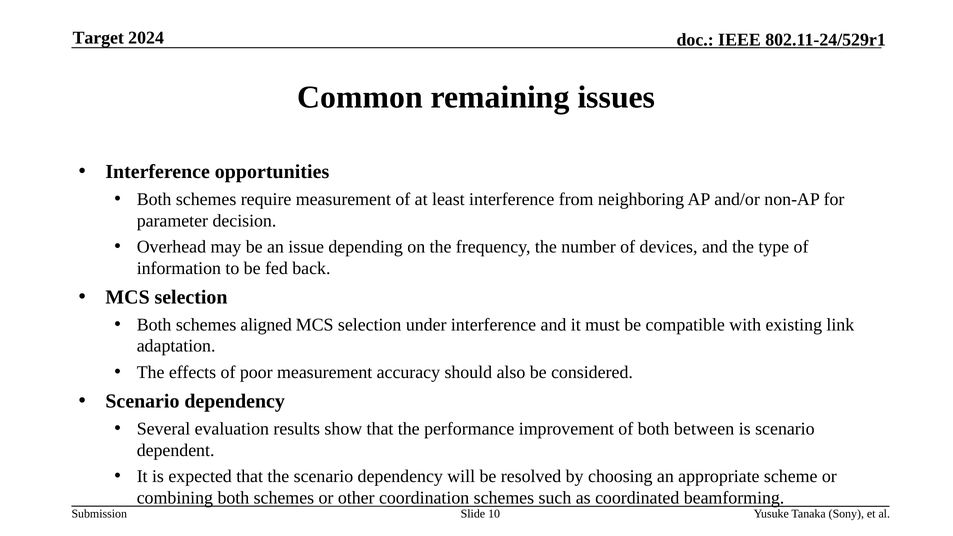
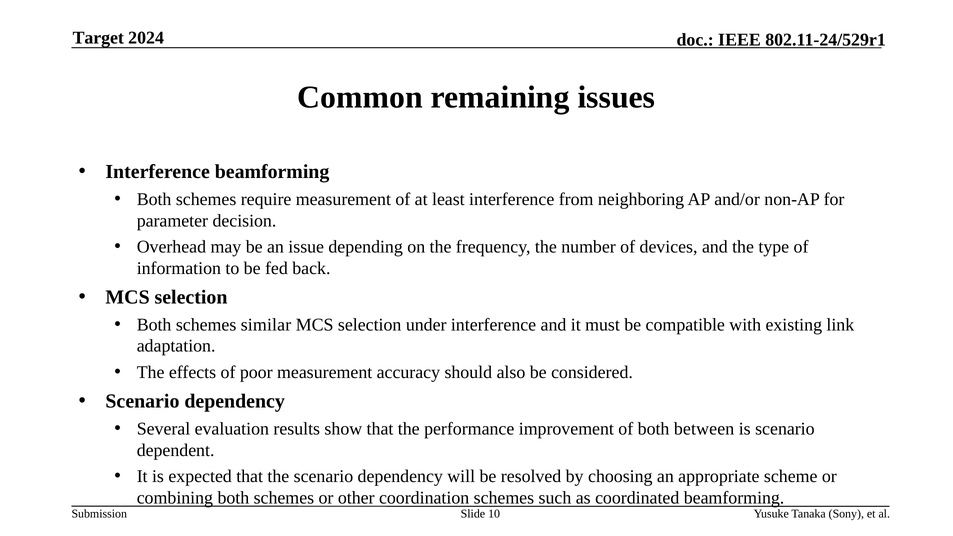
Interference opportunities: opportunities -> beamforming
aligned: aligned -> similar
